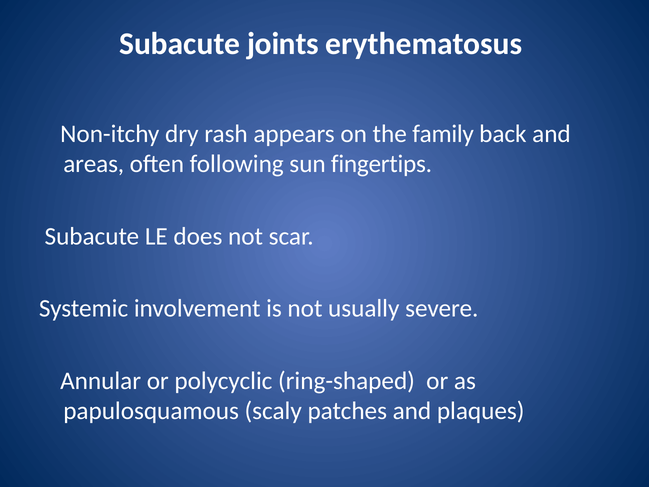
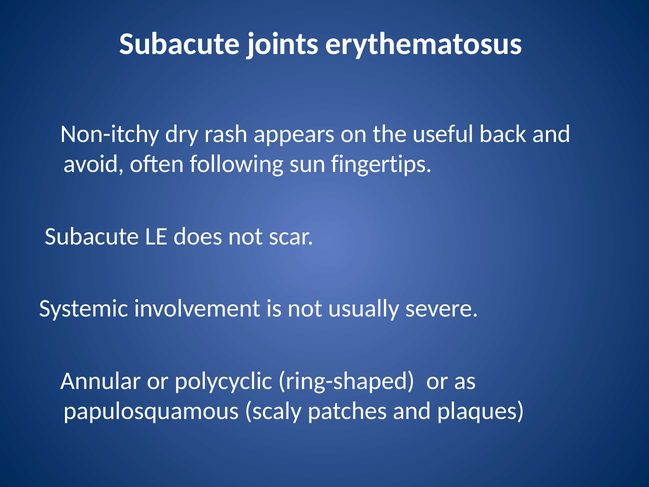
family: family -> useful
areas: areas -> avoid
